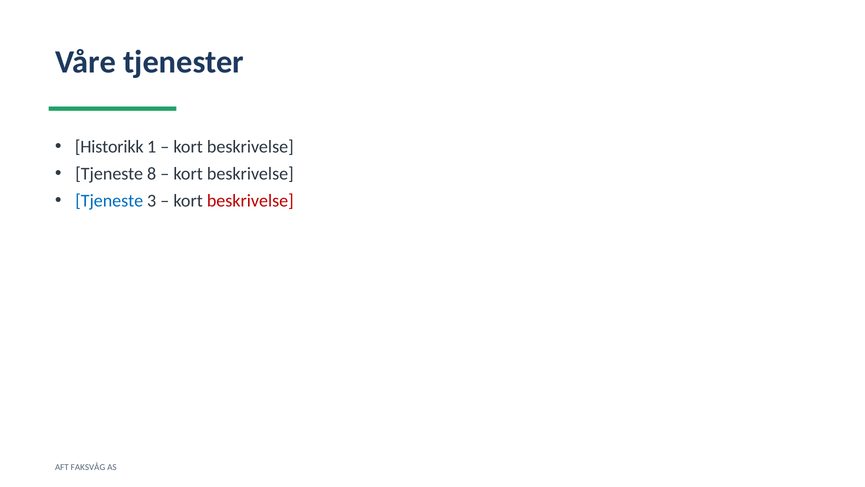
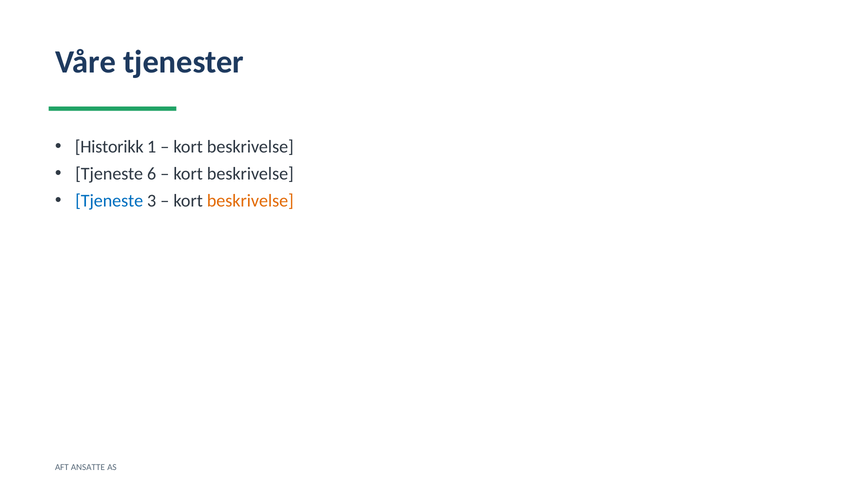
8: 8 -> 6
beskrivelse at (250, 201) colour: red -> orange
FAKSVÅG: FAKSVÅG -> ANSATTE
